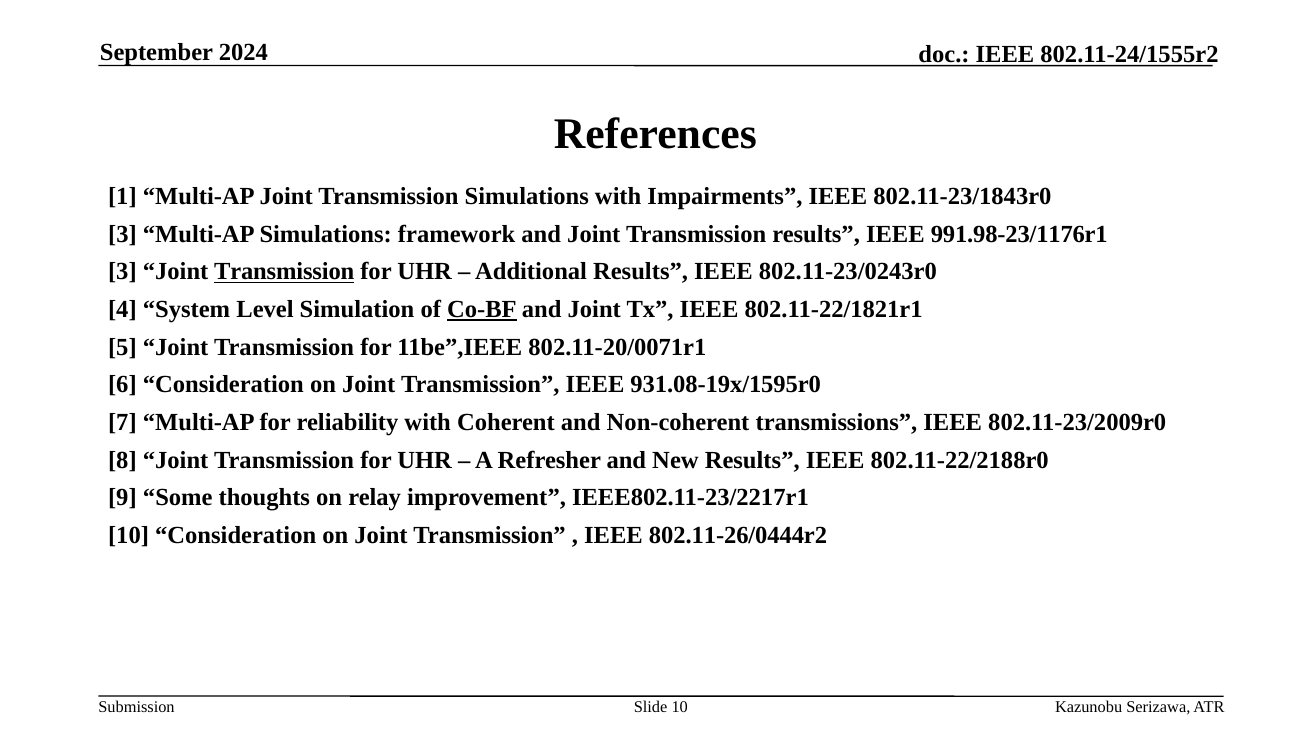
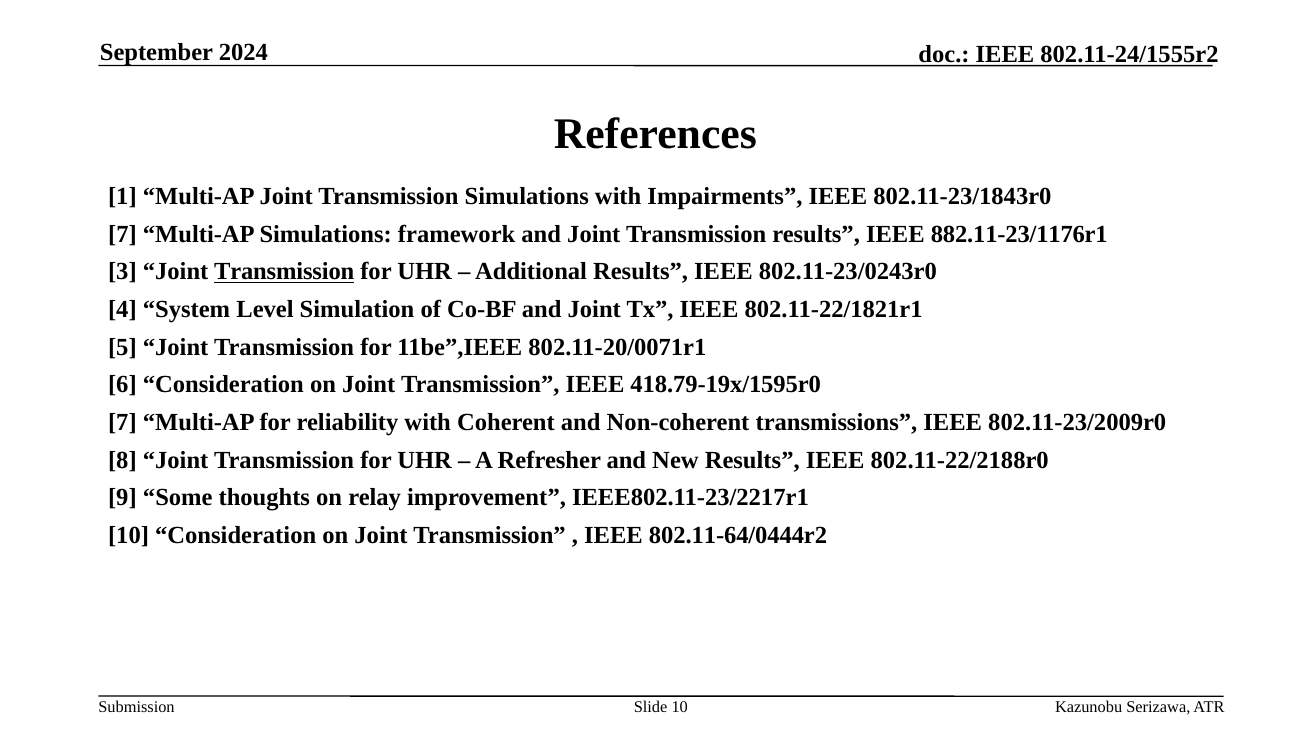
3 at (123, 234): 3 -> 7
991.98-23/1176r1: 991.98-23/1176r1 -> 882.11-23/1176r1
Co-BF underline: present -> none
931.08-19x/1595r0: 931.08-19x/1595r0 -> 418.79-19x/1595r0
802.11-26/0444r2: 802.11-26/0444r2 -> 802.11-64/0444r2
